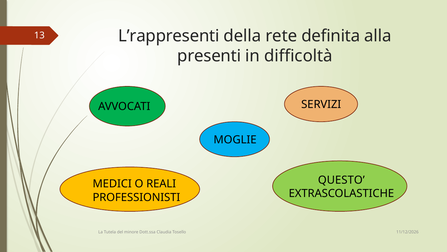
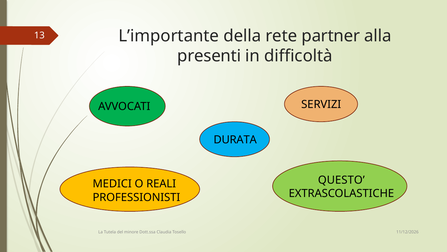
L’rappresenti: L’rappresenti -> L’importante
definita: definita -> partner
MOGLIE: MOGLIE -> DURATA
